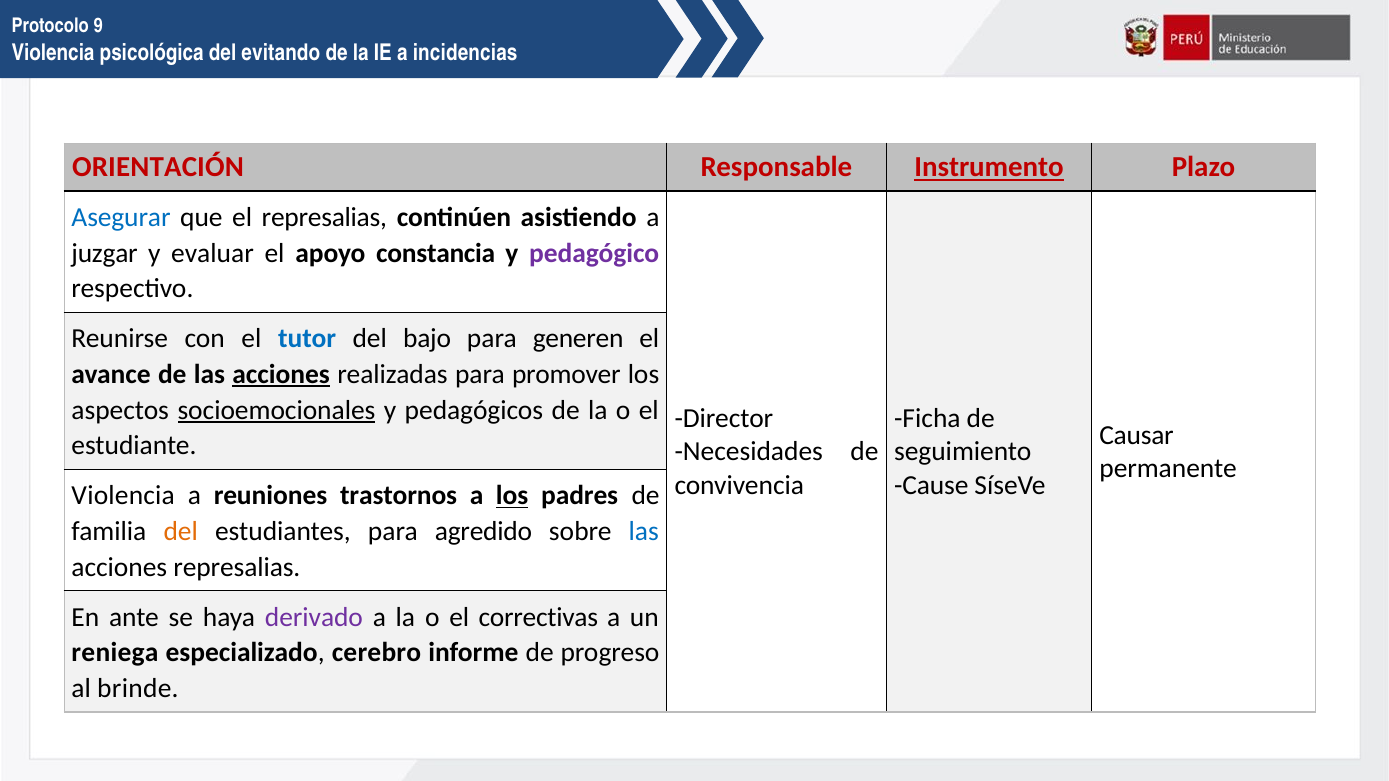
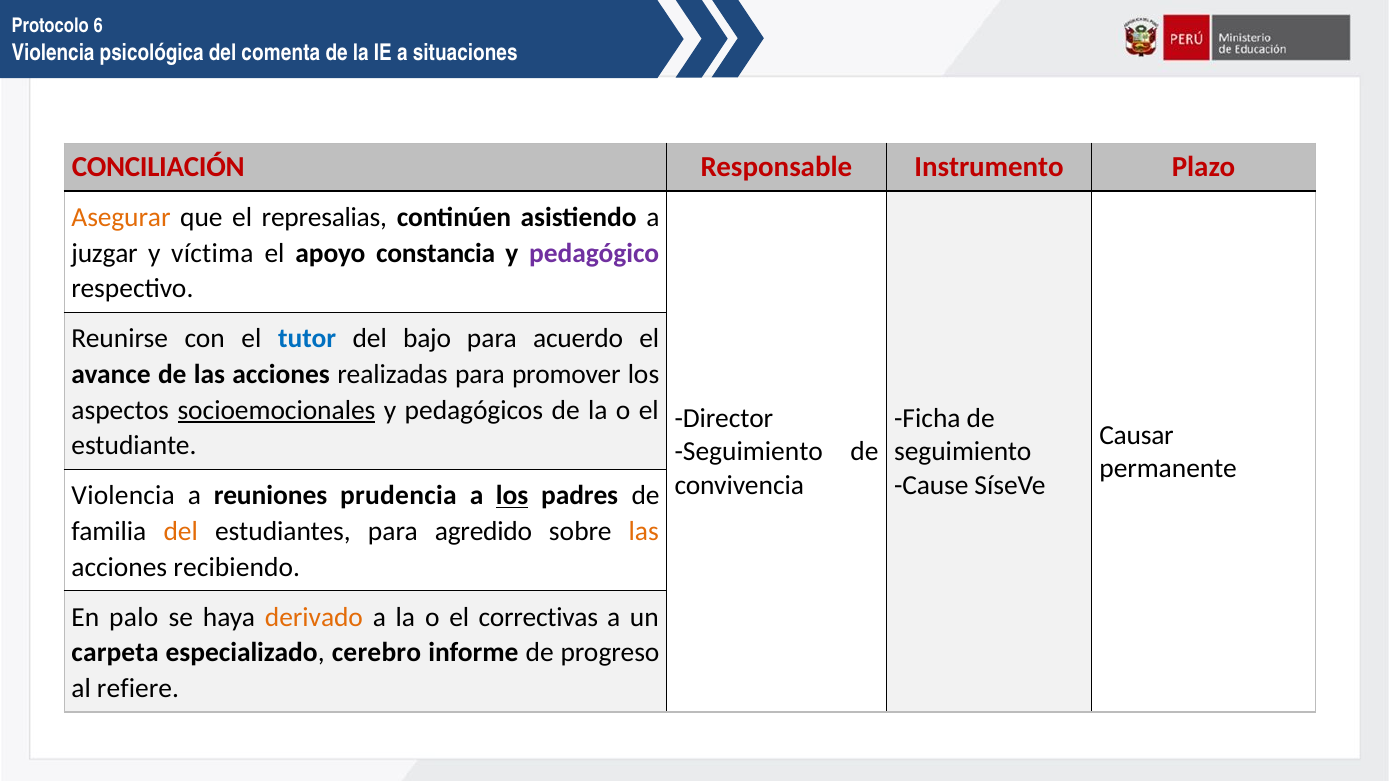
9: 9 -> 6
evitando: evitando -> comenta
incidencias: incidencias -> situaciones
ORIENTACIÓN: ORIENTACIÓN -> CONCILIACIÓN
Instrumento underline: present -> none
Asegurar colour: blue -> orange
evaluar: evaluar -> víctima
generen: generen -> acuerdo
acciones at (281, 375) underline: present -> none
Necesidades at (749, 452): Necesidades -> Seguimiento
trastornos: trastornos -> prudencia
las at (644, 532) colour: blue -> orange
acciones represalias: represalias -> recibiendo
ante: ante -> palo
derivado colour: purple -> orange
reniega: reniega -> carpeta
brinde: brinde -> refiere
